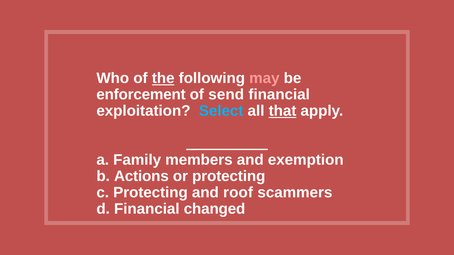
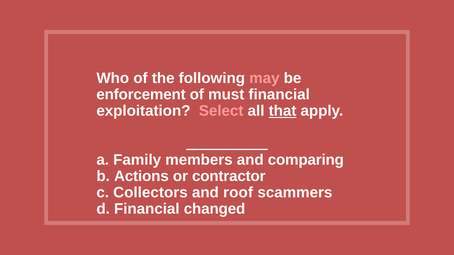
the underline: present -> none
send: send -> must
Select colour: light blue -> pink
exemption: exemption -> comparing
or protecting: protecting -> contractor
c Protecting: Protecting -> Collectors
